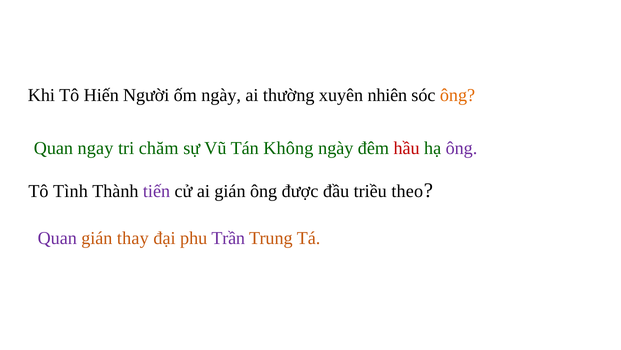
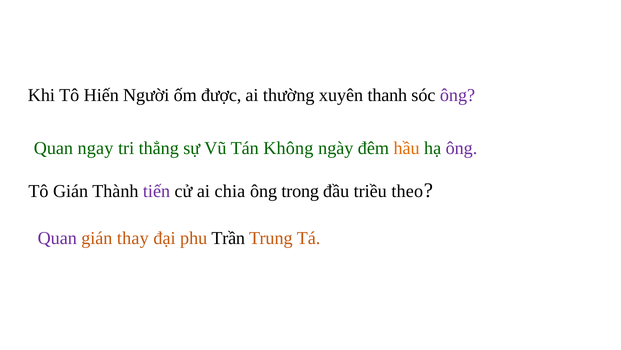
ốm ngày: ngày -> được
nhiên: nhiên -> thanh
ông at (458, 95) colour: orange -> purple
chăm: chăm -> thẳng
hầu colour: red -> orange
Tô Tình: Tình -> Gián
ai gián: gián -> chia
được: được -> trong
Trần colour: purple -> black
